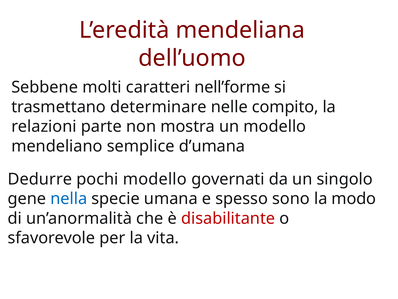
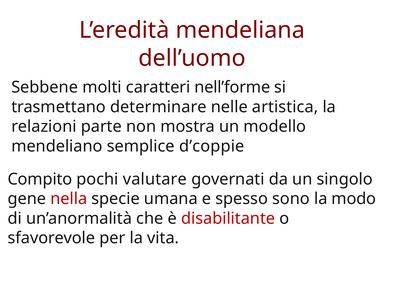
compito: compito -> artistica
d’umana: d’umana -> d’coppie
Dedurre: Dedurre -> Compito
pochi modello: modello -> valutare
nella colour: blue -> red
